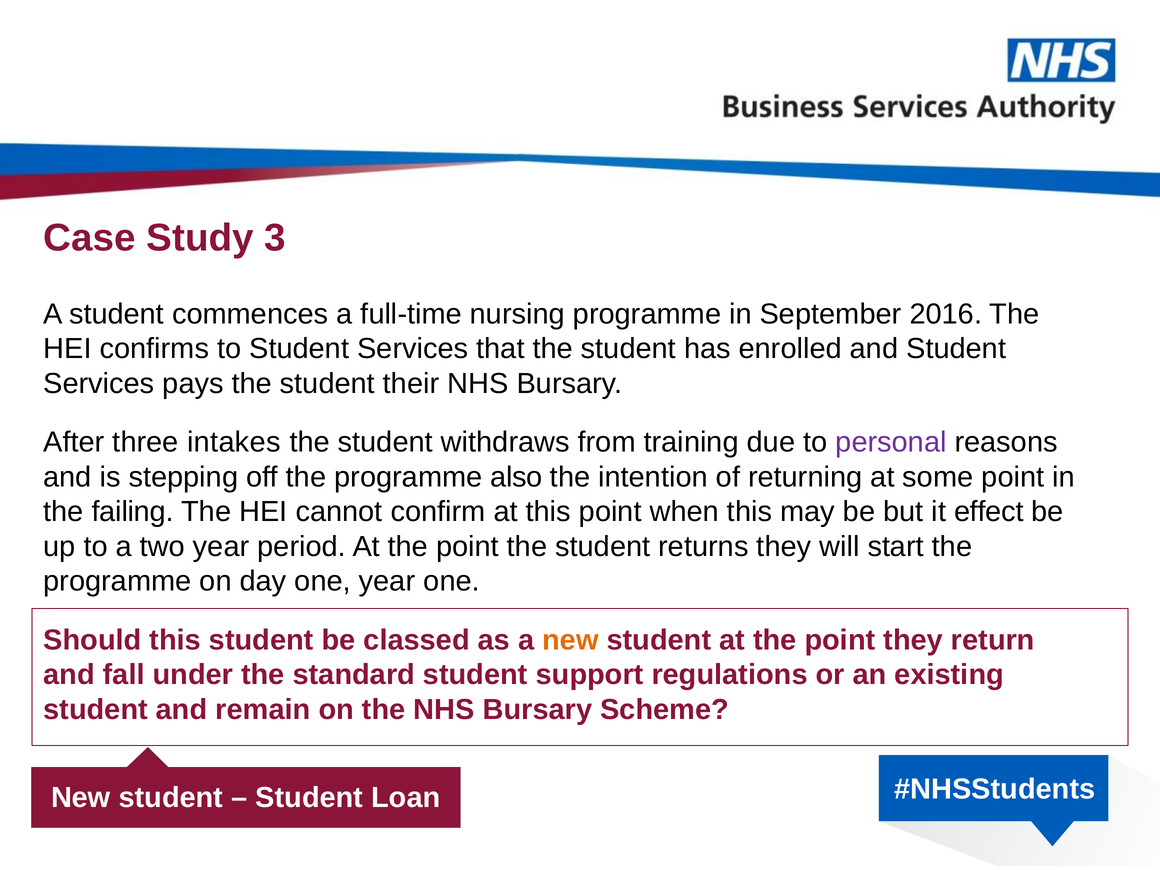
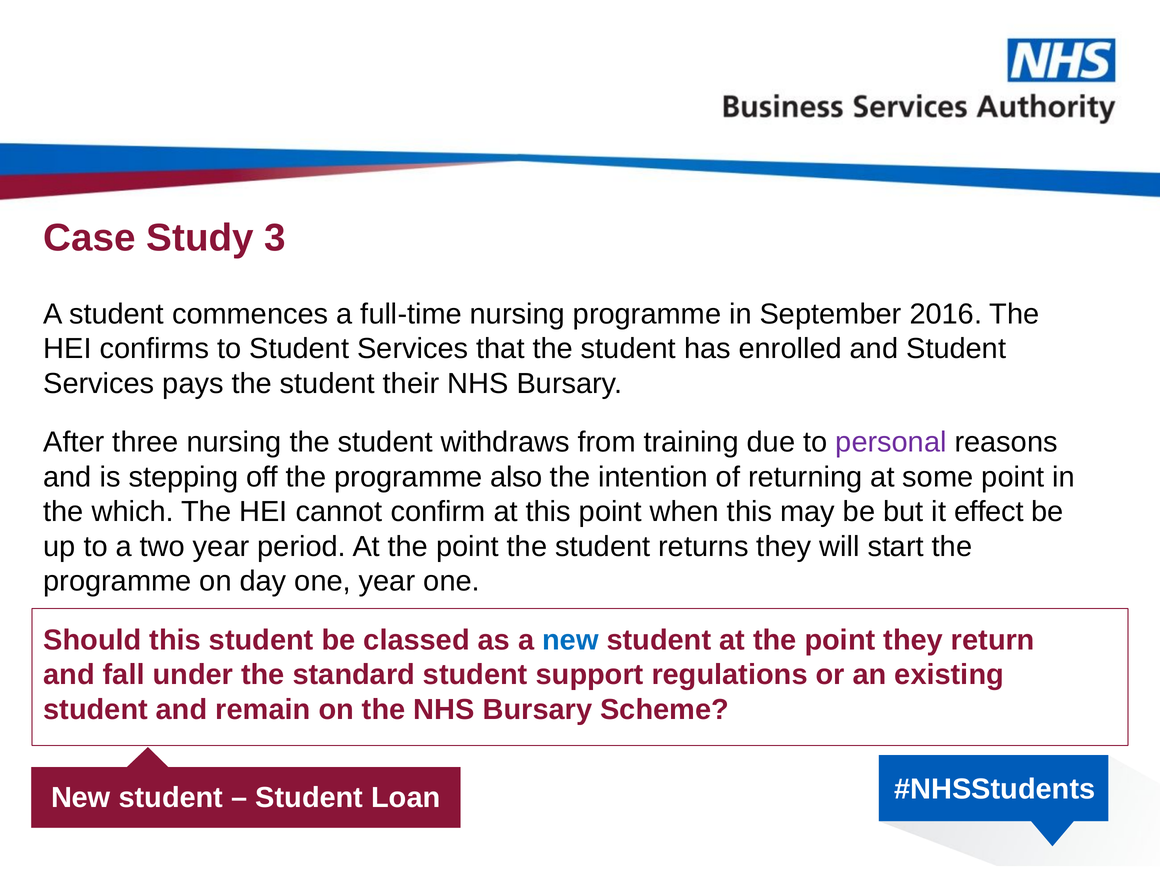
three intakes: intakes -> nursing
failing: failing -> which
new at (570, 640) colour: orange -> blue
